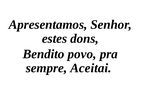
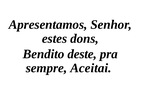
povo: povo -> deste
